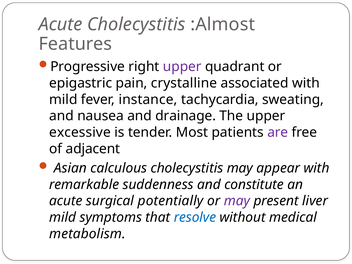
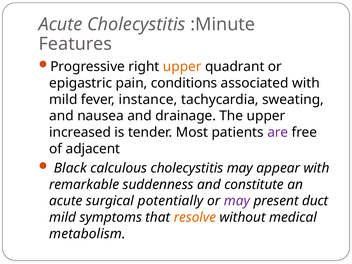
:Almost: :Almost -> :Minute
upper at (182, 67) colour: purple -> orange
crystalline: crystalline -> conditions
excessive: excessive -> increased
Asian: Asian -> Black
liver: liver -> duct
resolve colour: blue -> orange
